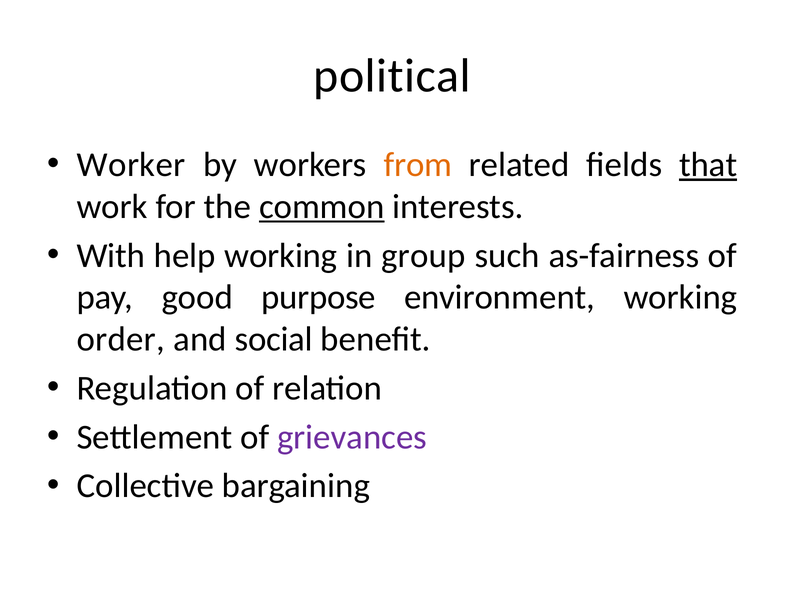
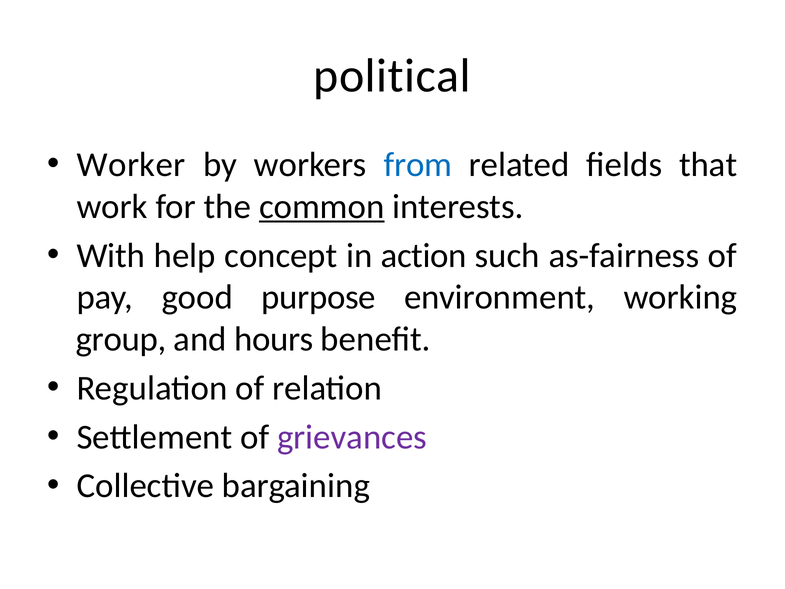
from colour: orange -> blue
that underline: present -> none
help working: working -> concept
group: group -> action
order: order -> group
social: social -> hours
